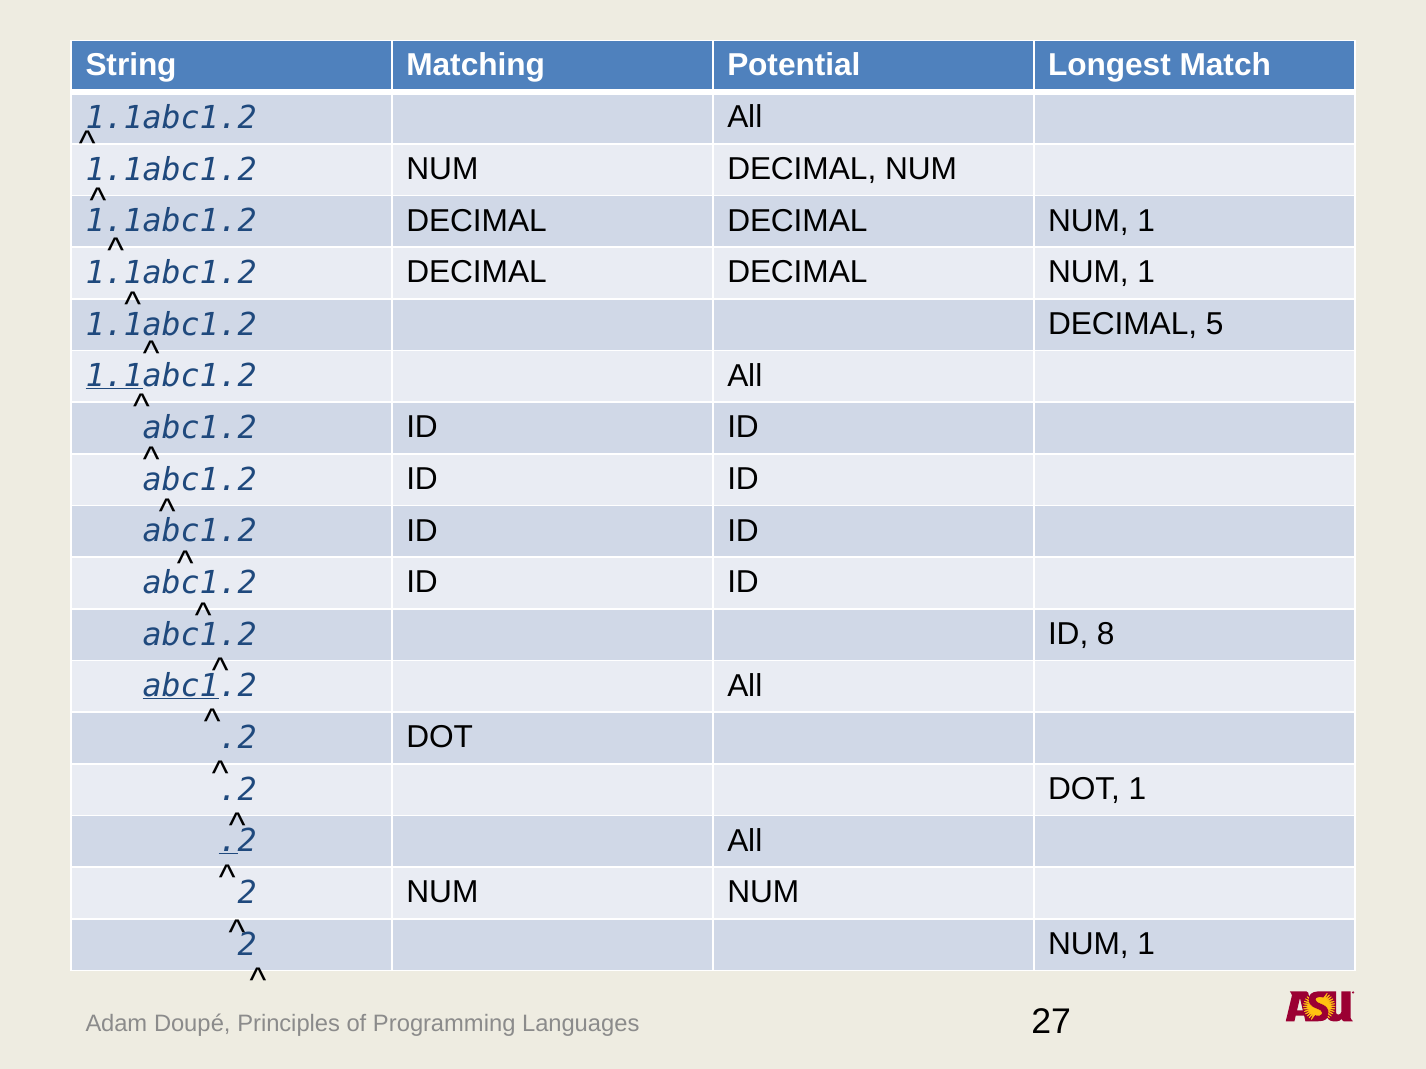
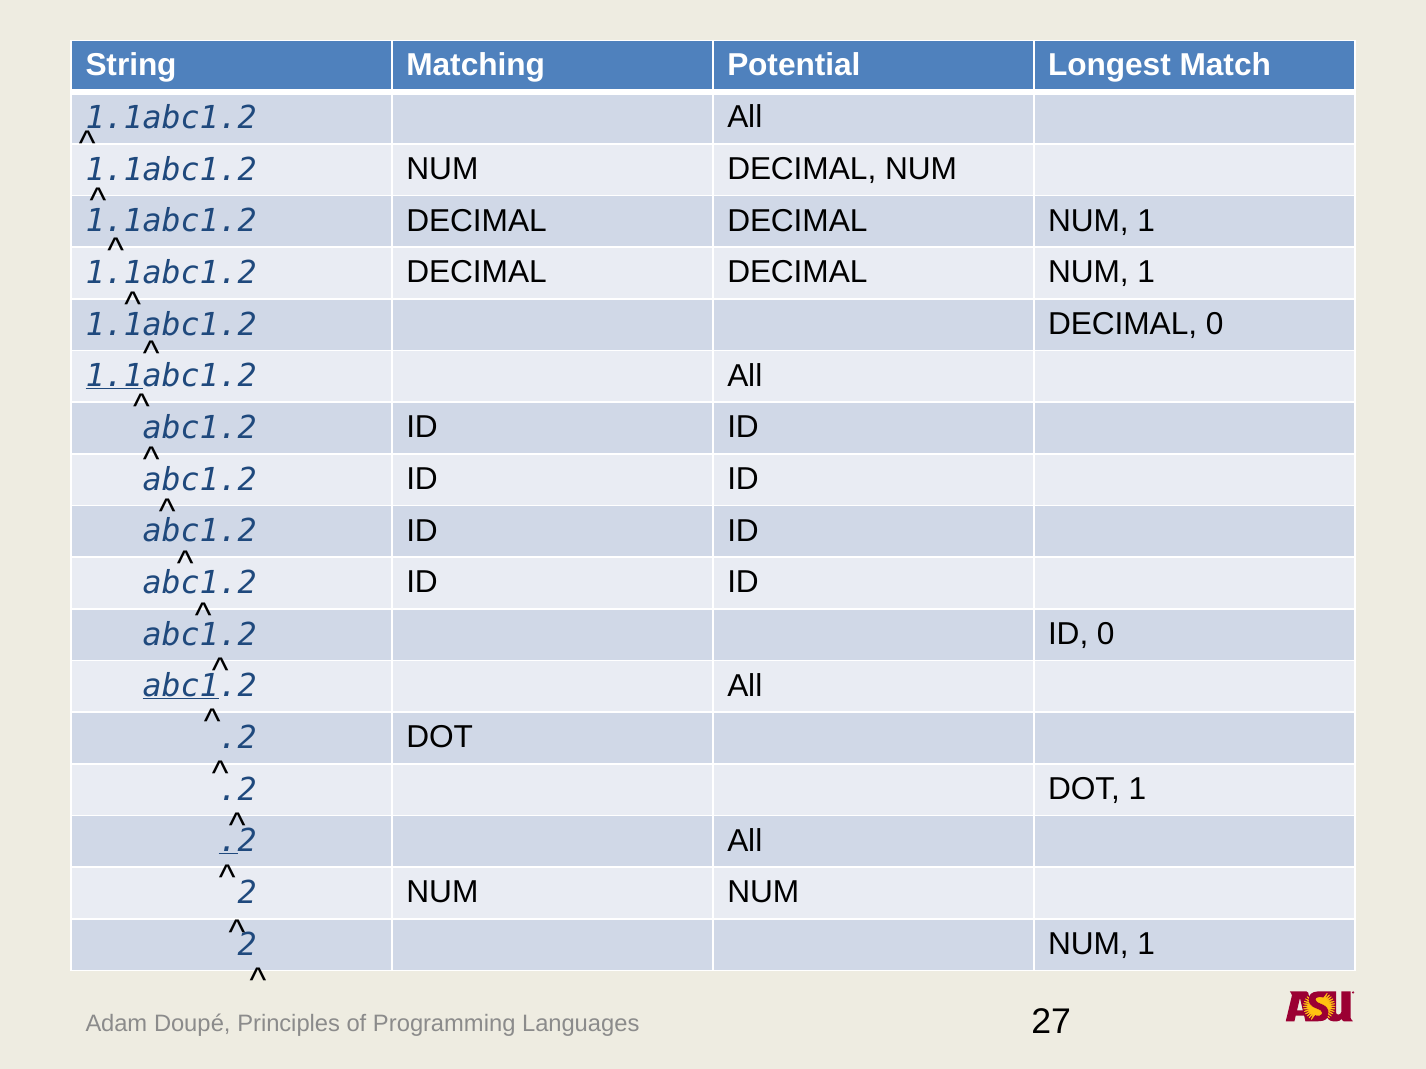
DECIMAL 5: 5 -> 0
ID 8: 8 -> 0
